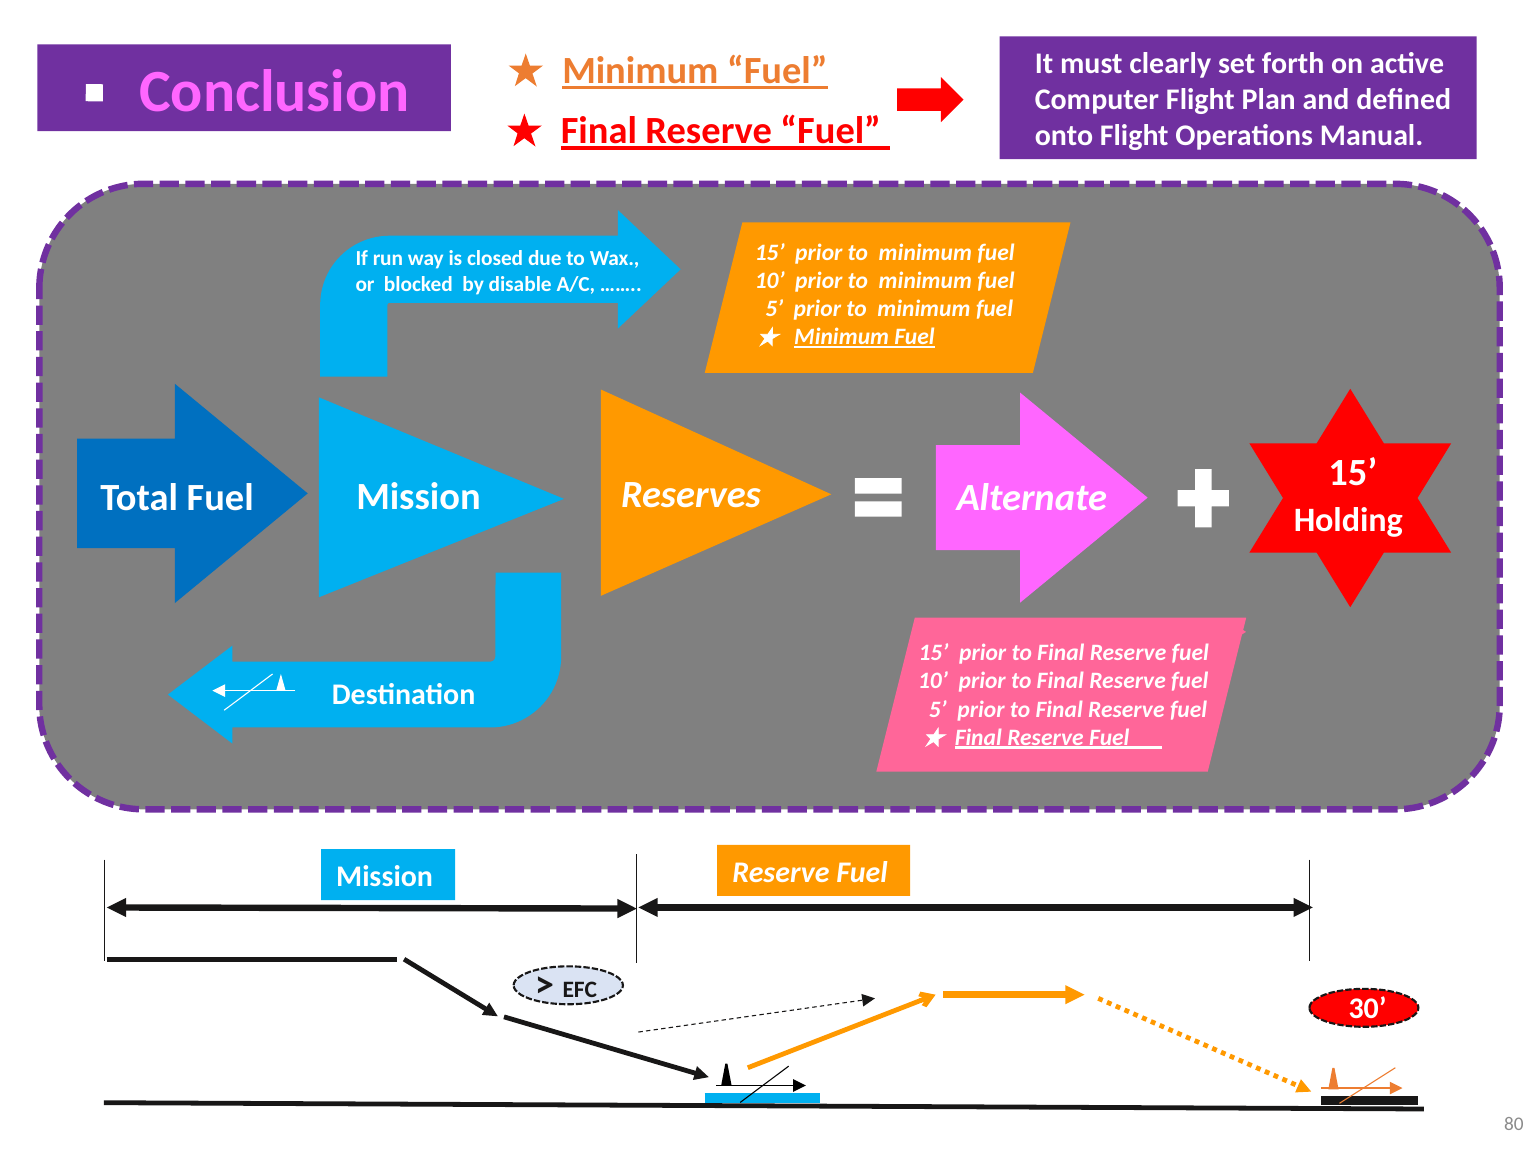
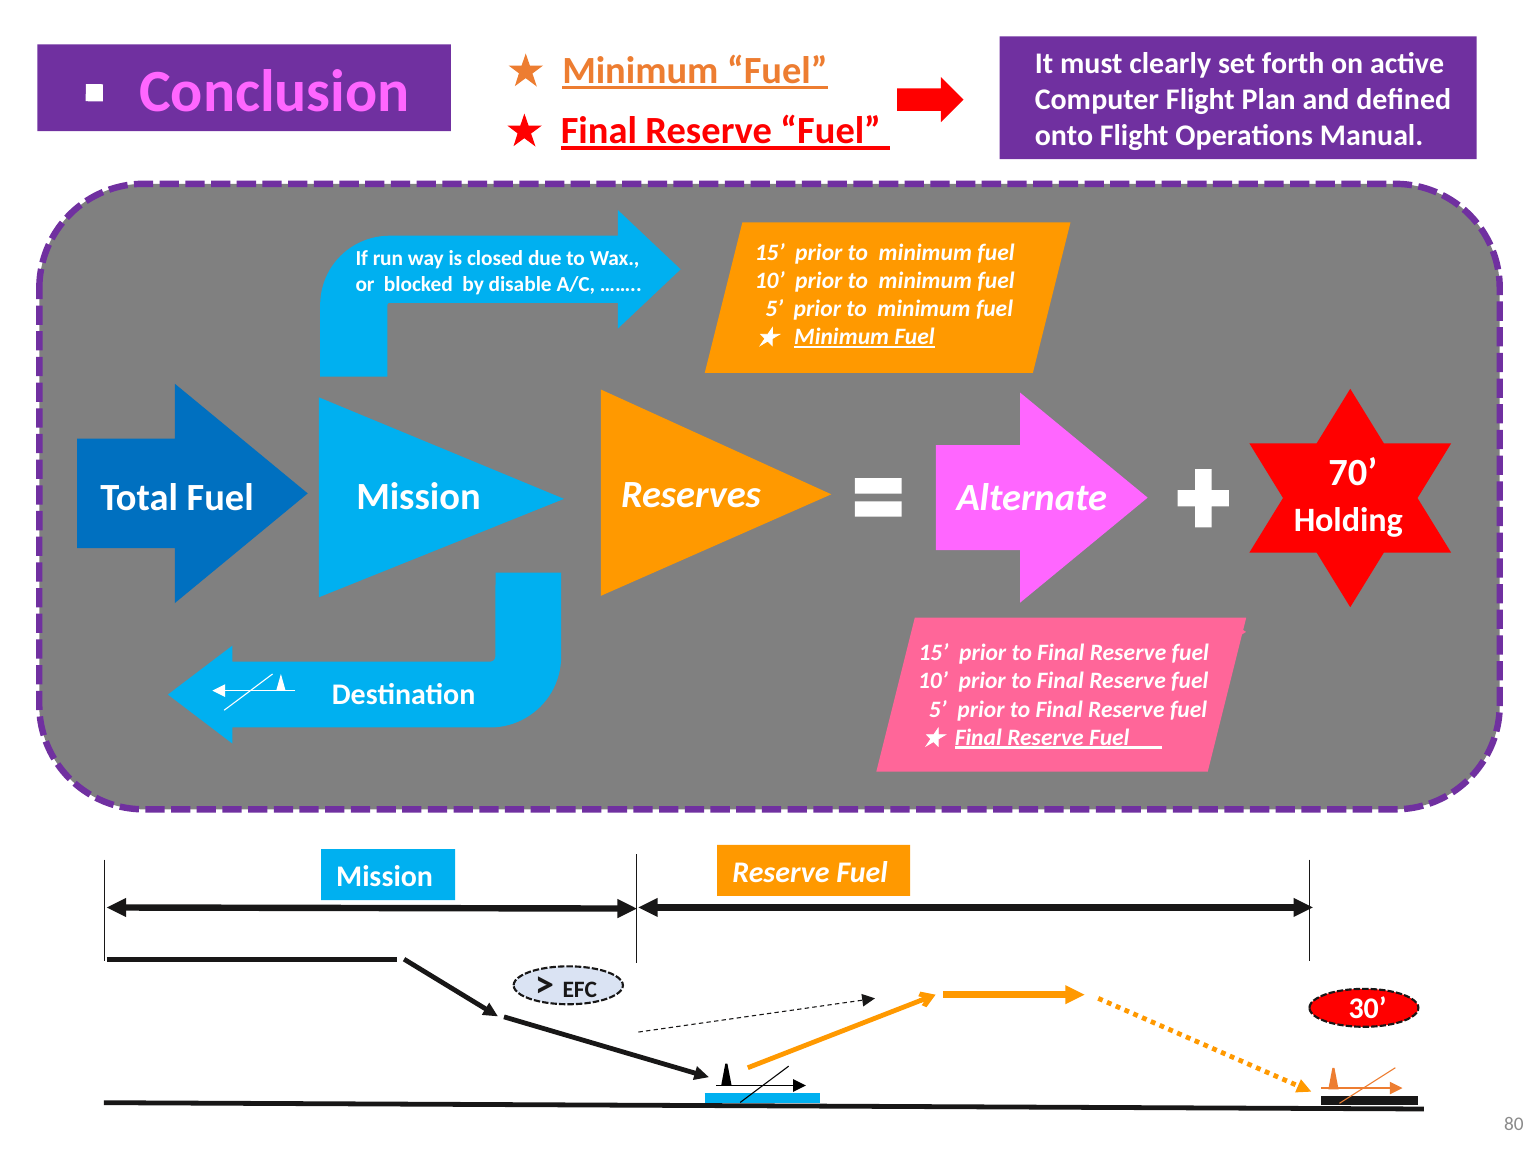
15 at (1353, 473): 15 -> 70
